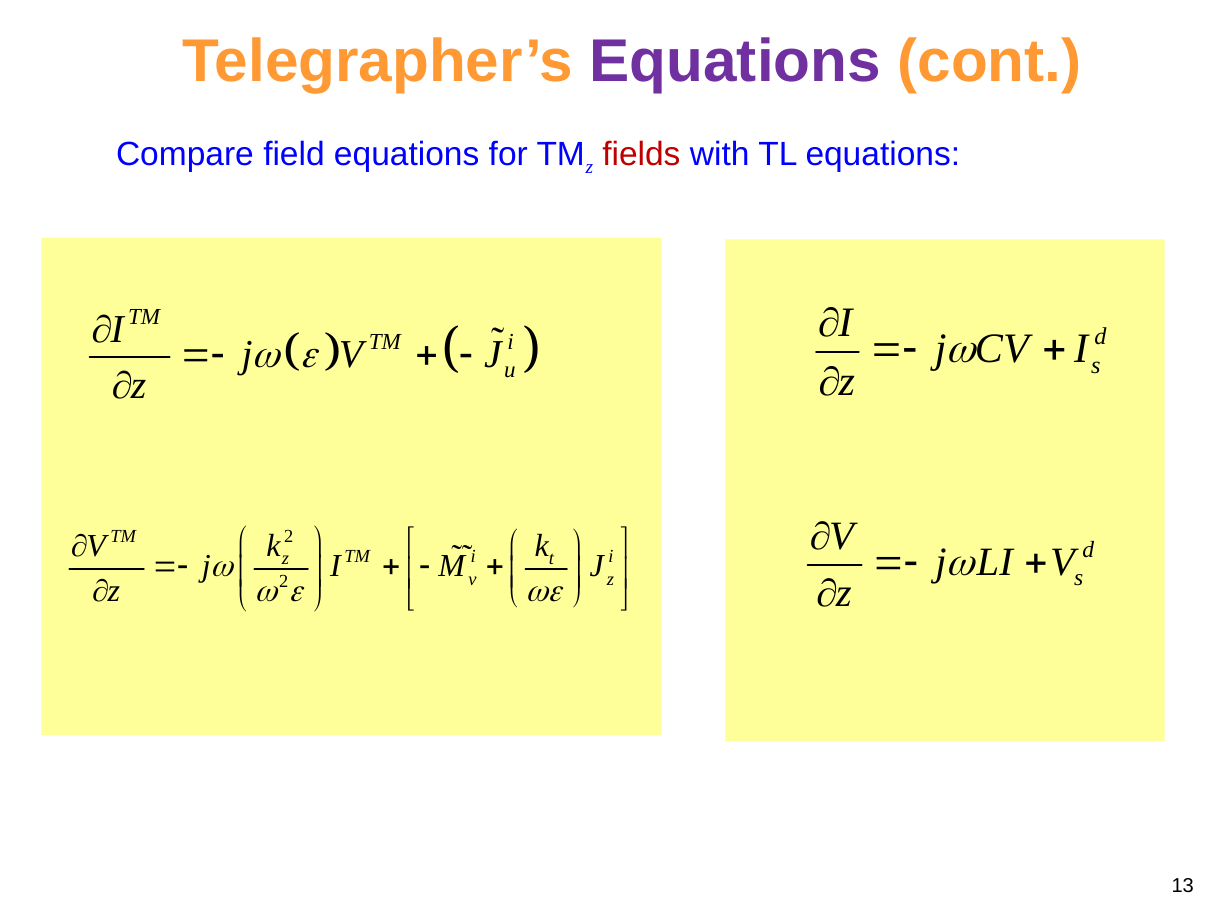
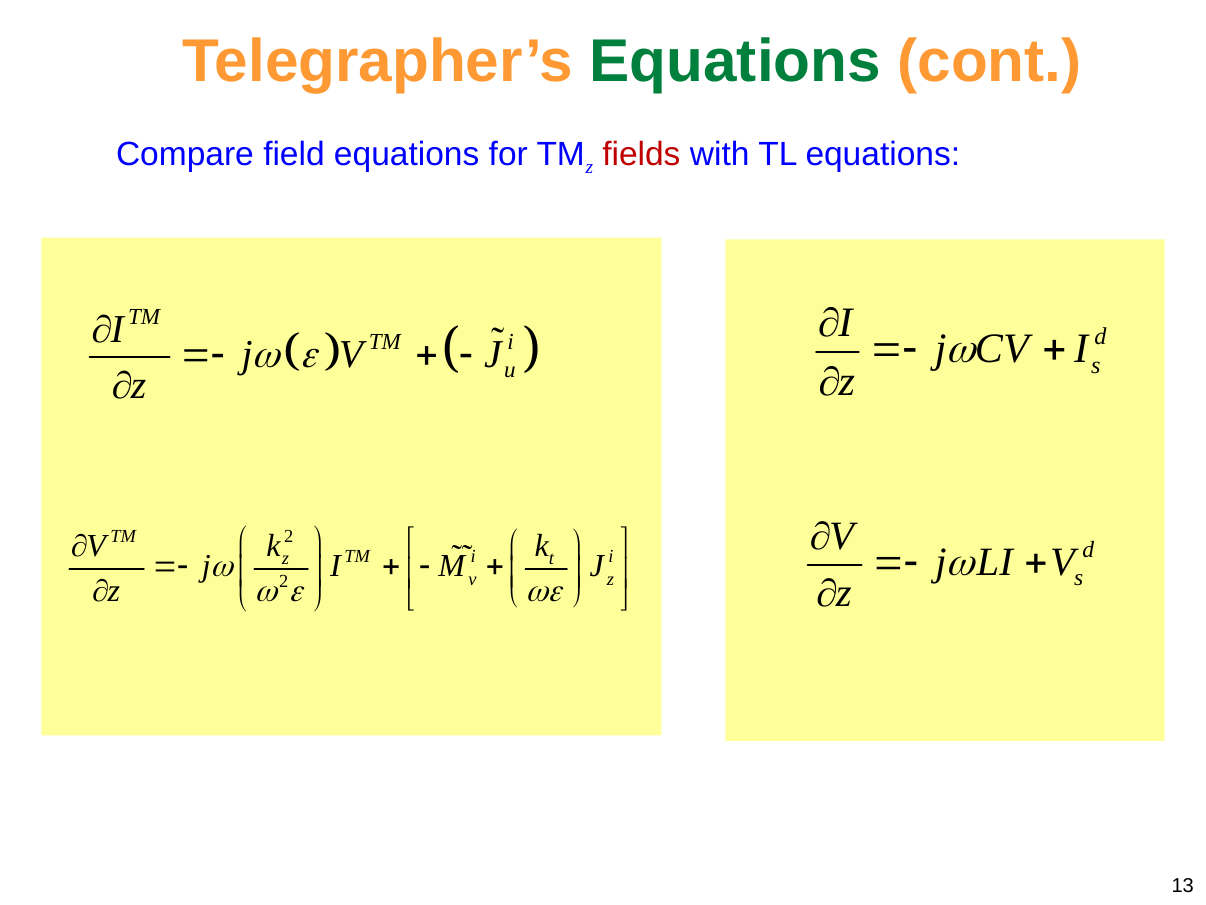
Equations at (735, 62) colour: purple -> green
